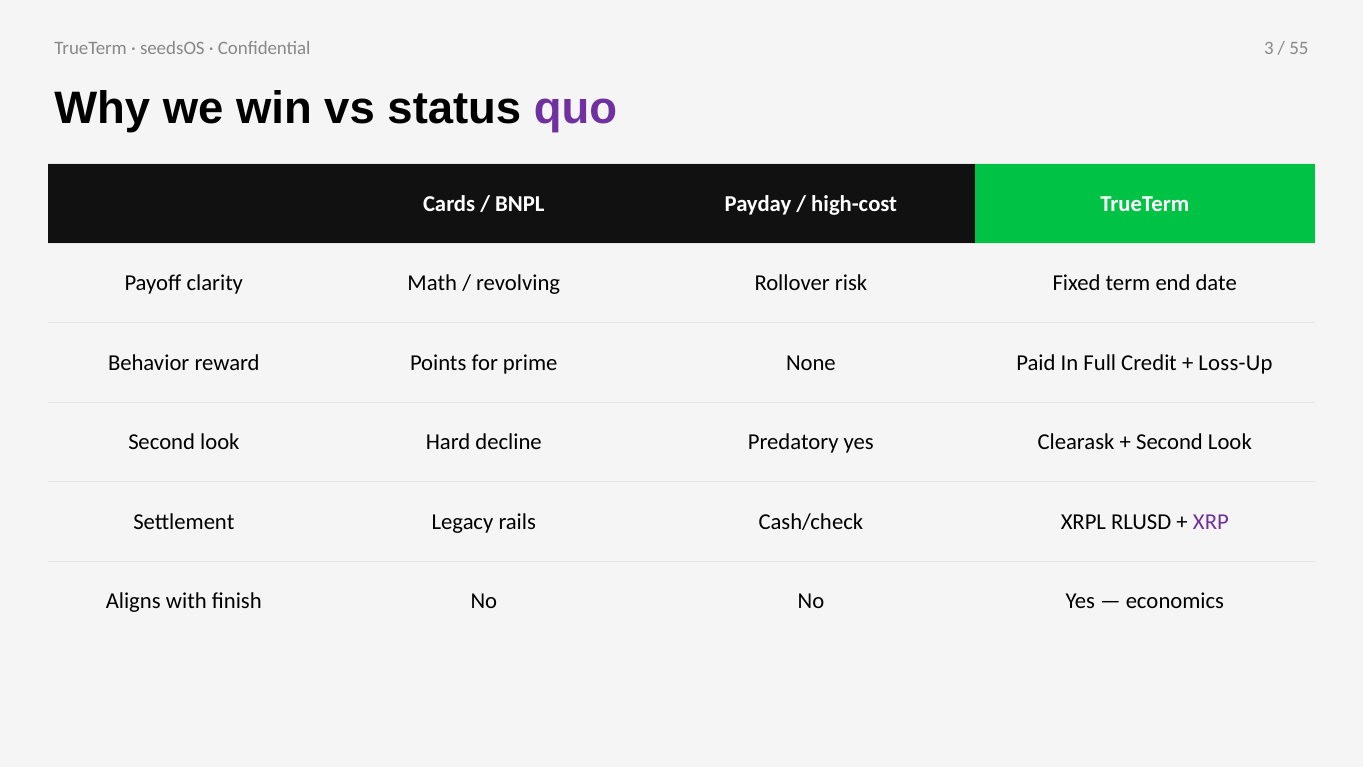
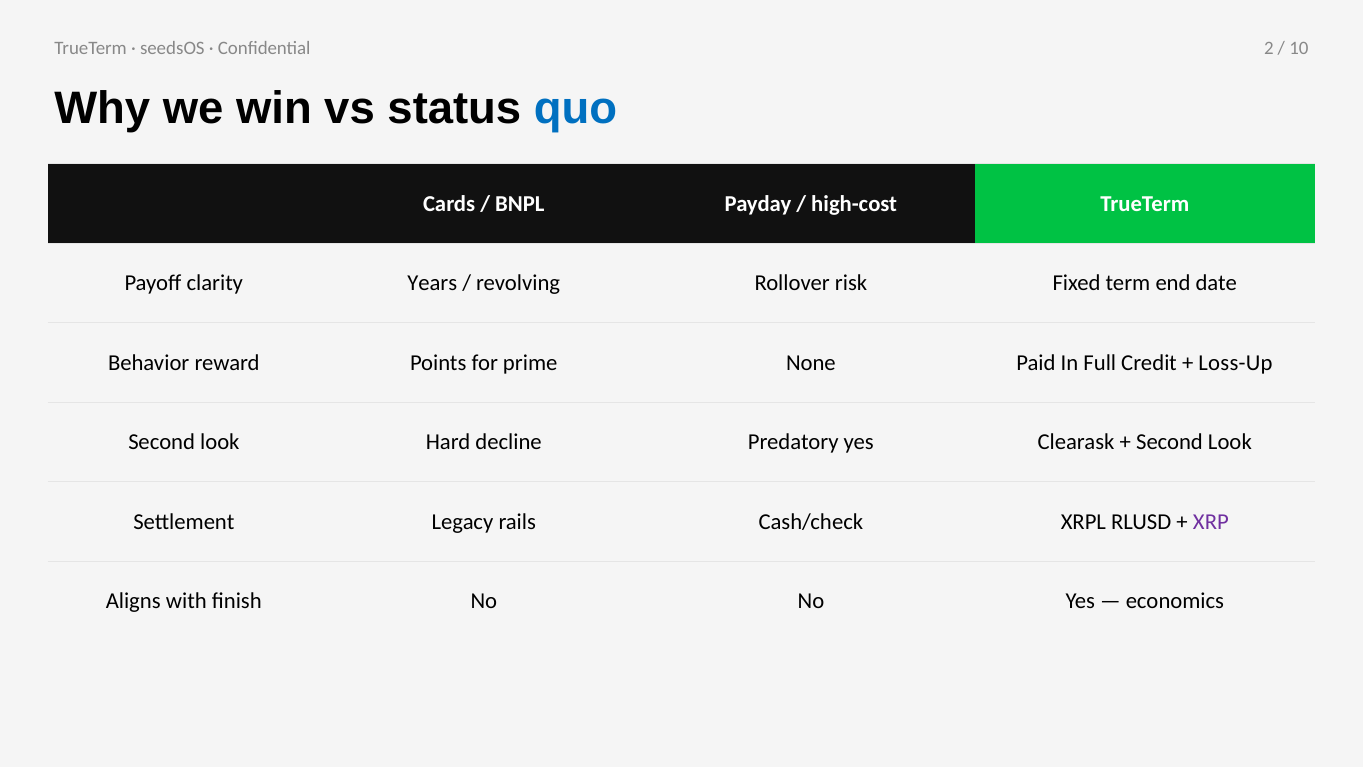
3: 3 -> 2
55: 55 -> 10
quo colour: purple -> blue
Math: Math -> Years
